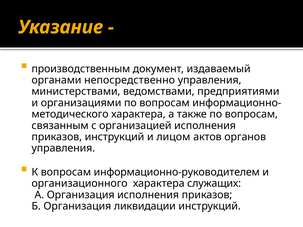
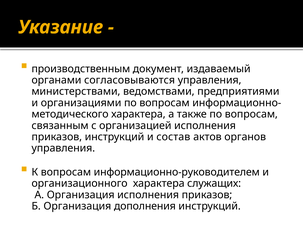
непосредственно: непосредственно -> согласовываются
лицом: лицом -> состав
ликвидации: ликвидации -> дополнения
